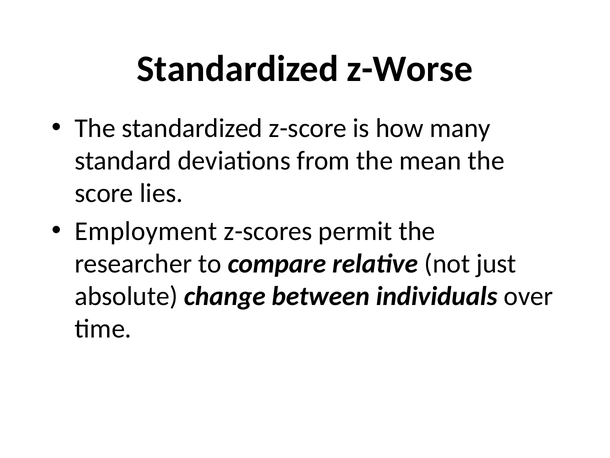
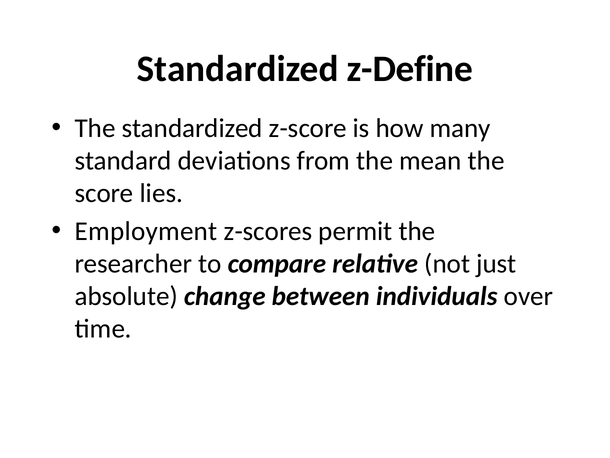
z-Worse: z-Worse -> z-Define
